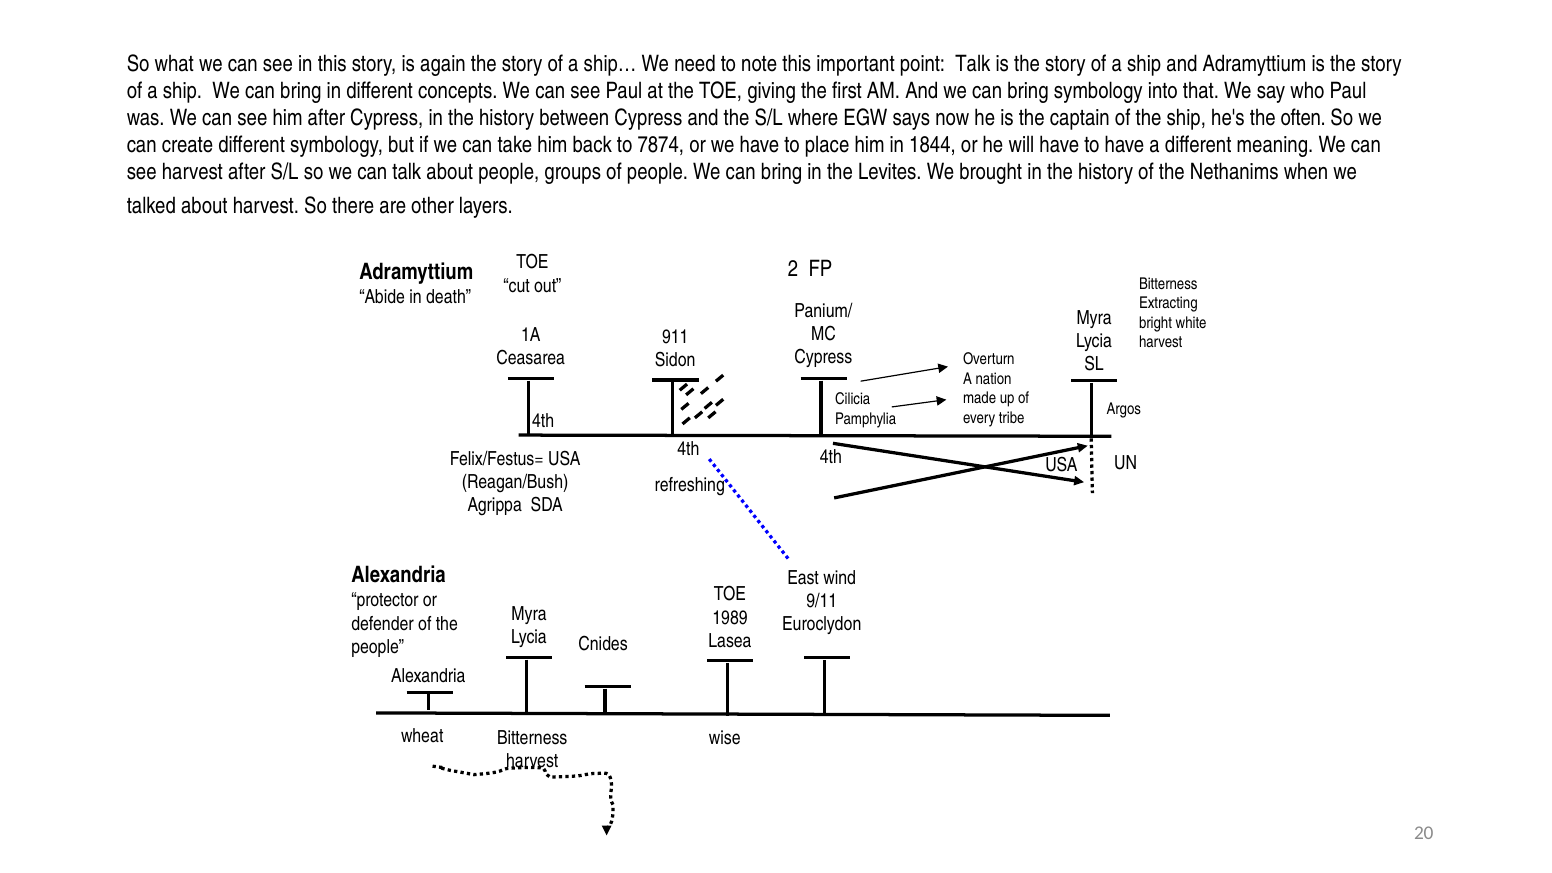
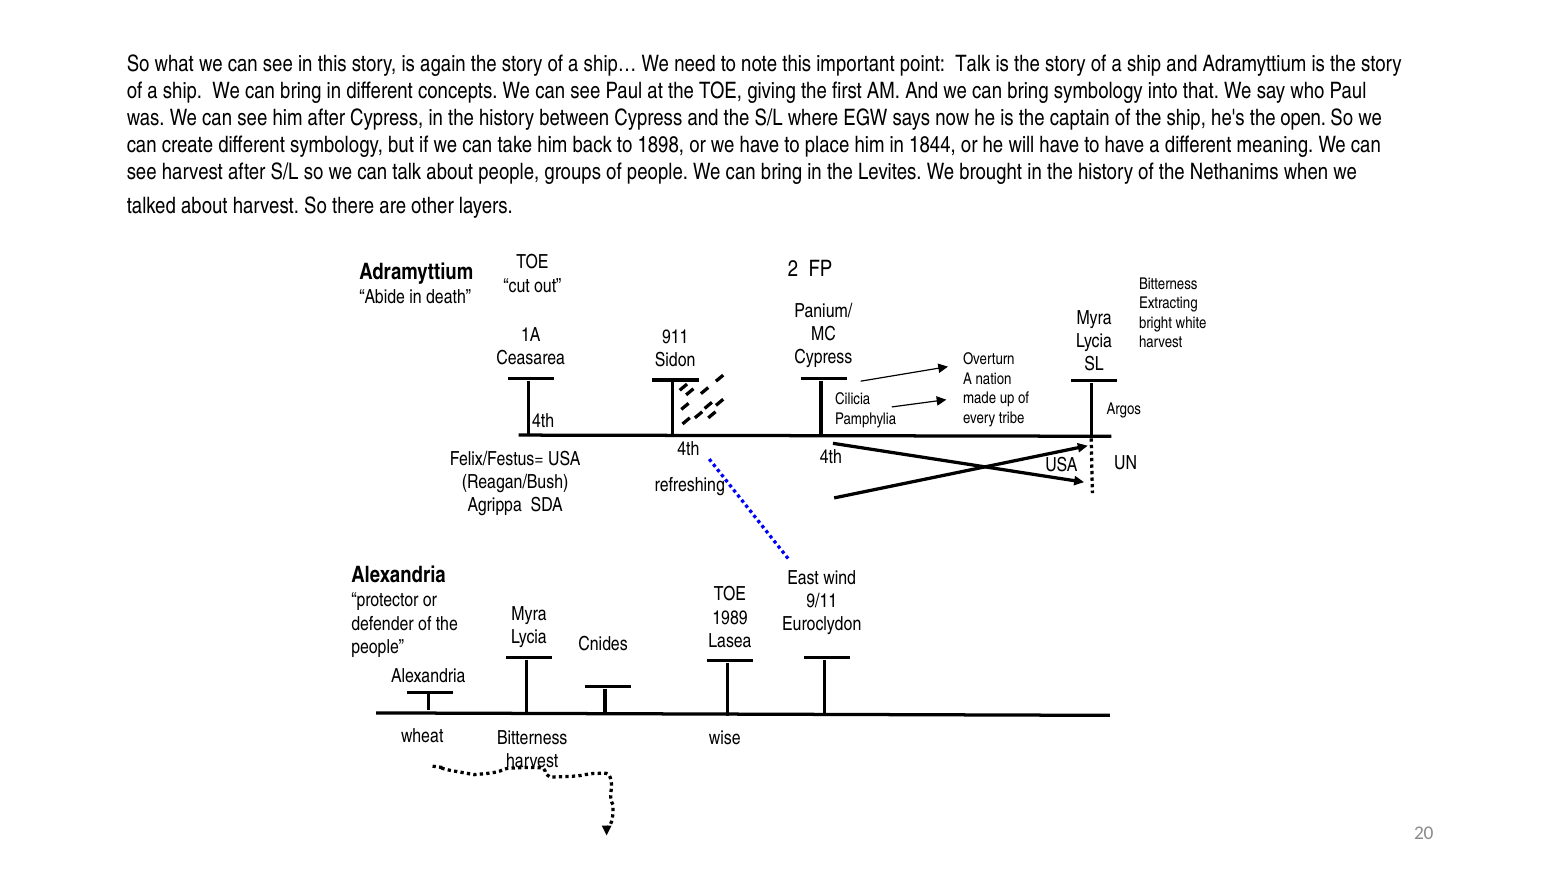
often: often -> open
7874: 7874 -> 1898
